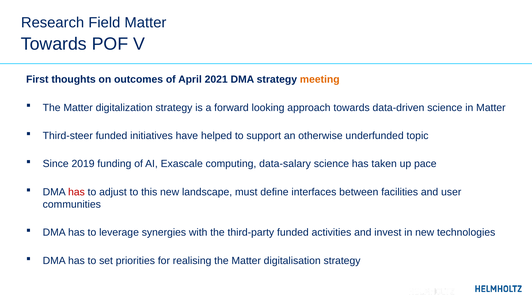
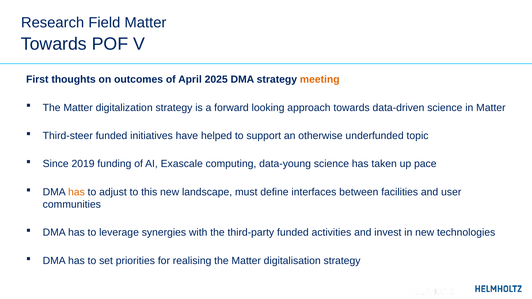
2021: 2021 -> 2025
data-salary: data-salary -> data-young
has at (76, 192) colour: red -> orange
